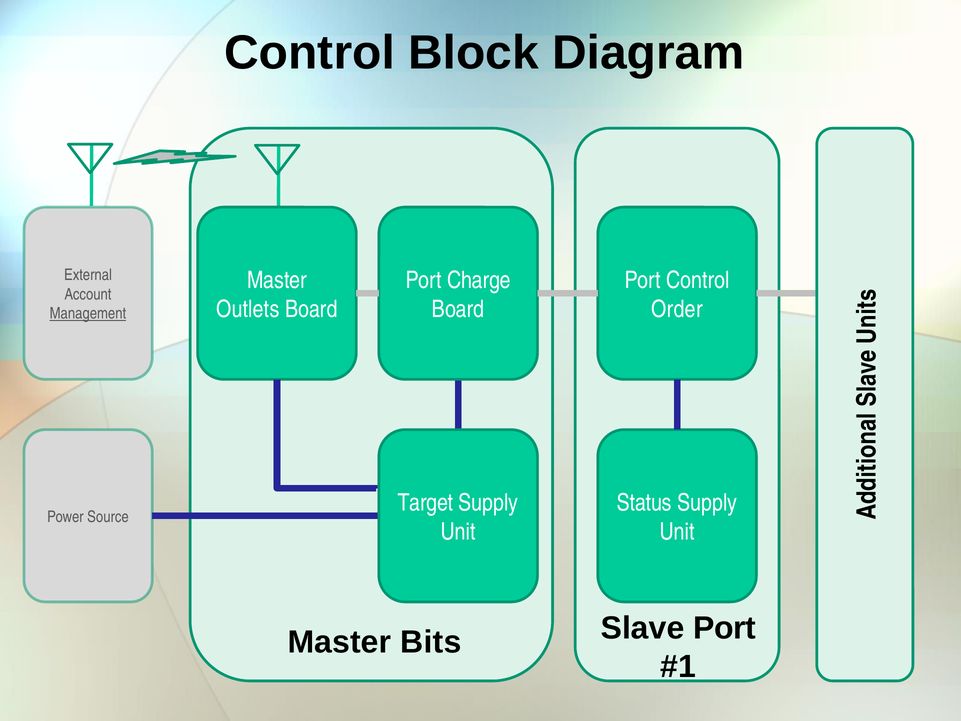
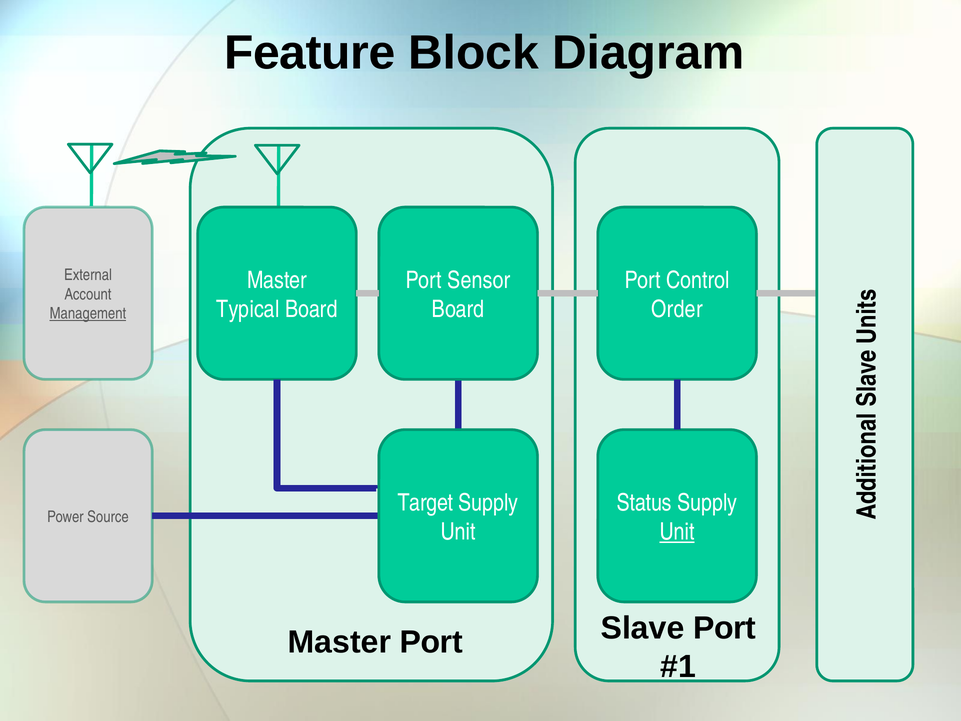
Control at (309, 53): Control -> Feature
Charge: Charge -> Sensor
Outlets: Outlets -> Typical
Unit at (677, 532) underline: none -> present
Master Bits: Bits -> Port
